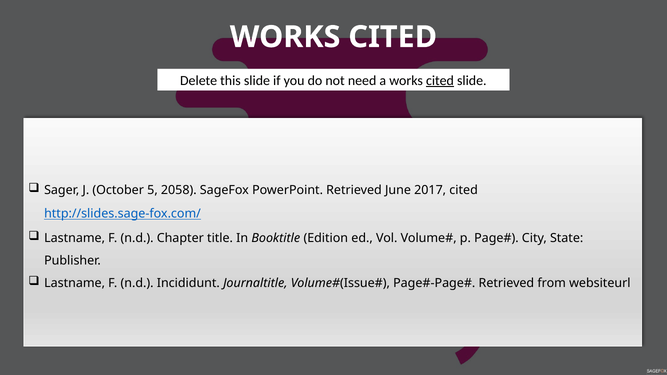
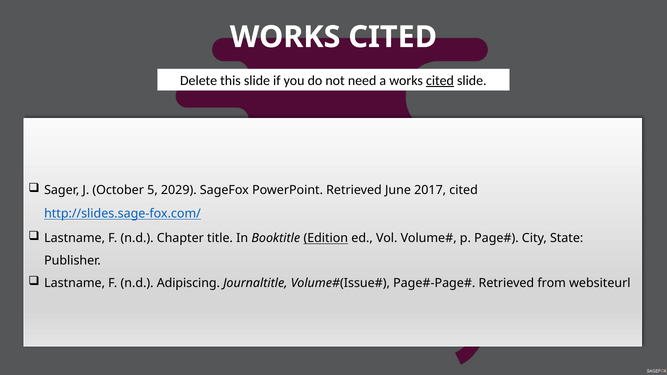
2058: 2058 -> 2029
Edition underline: none -> present
Incididunt: Incididunt -> Adipiscing
